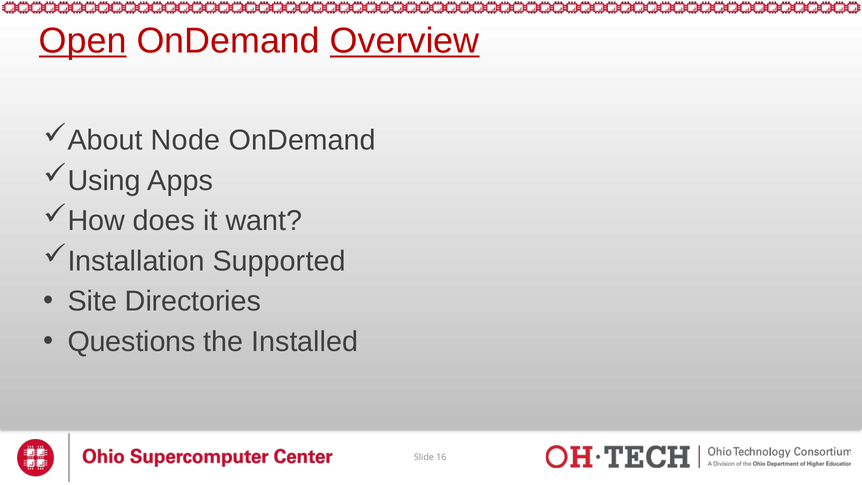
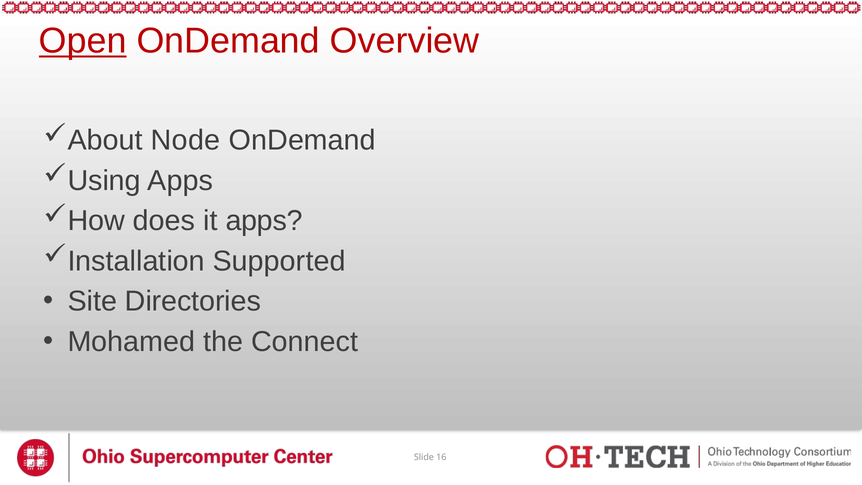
Overview underline: present -> none
it want: want -> apps
Questions: Questions -> Mohamed
Installed: Installed -> Connect
